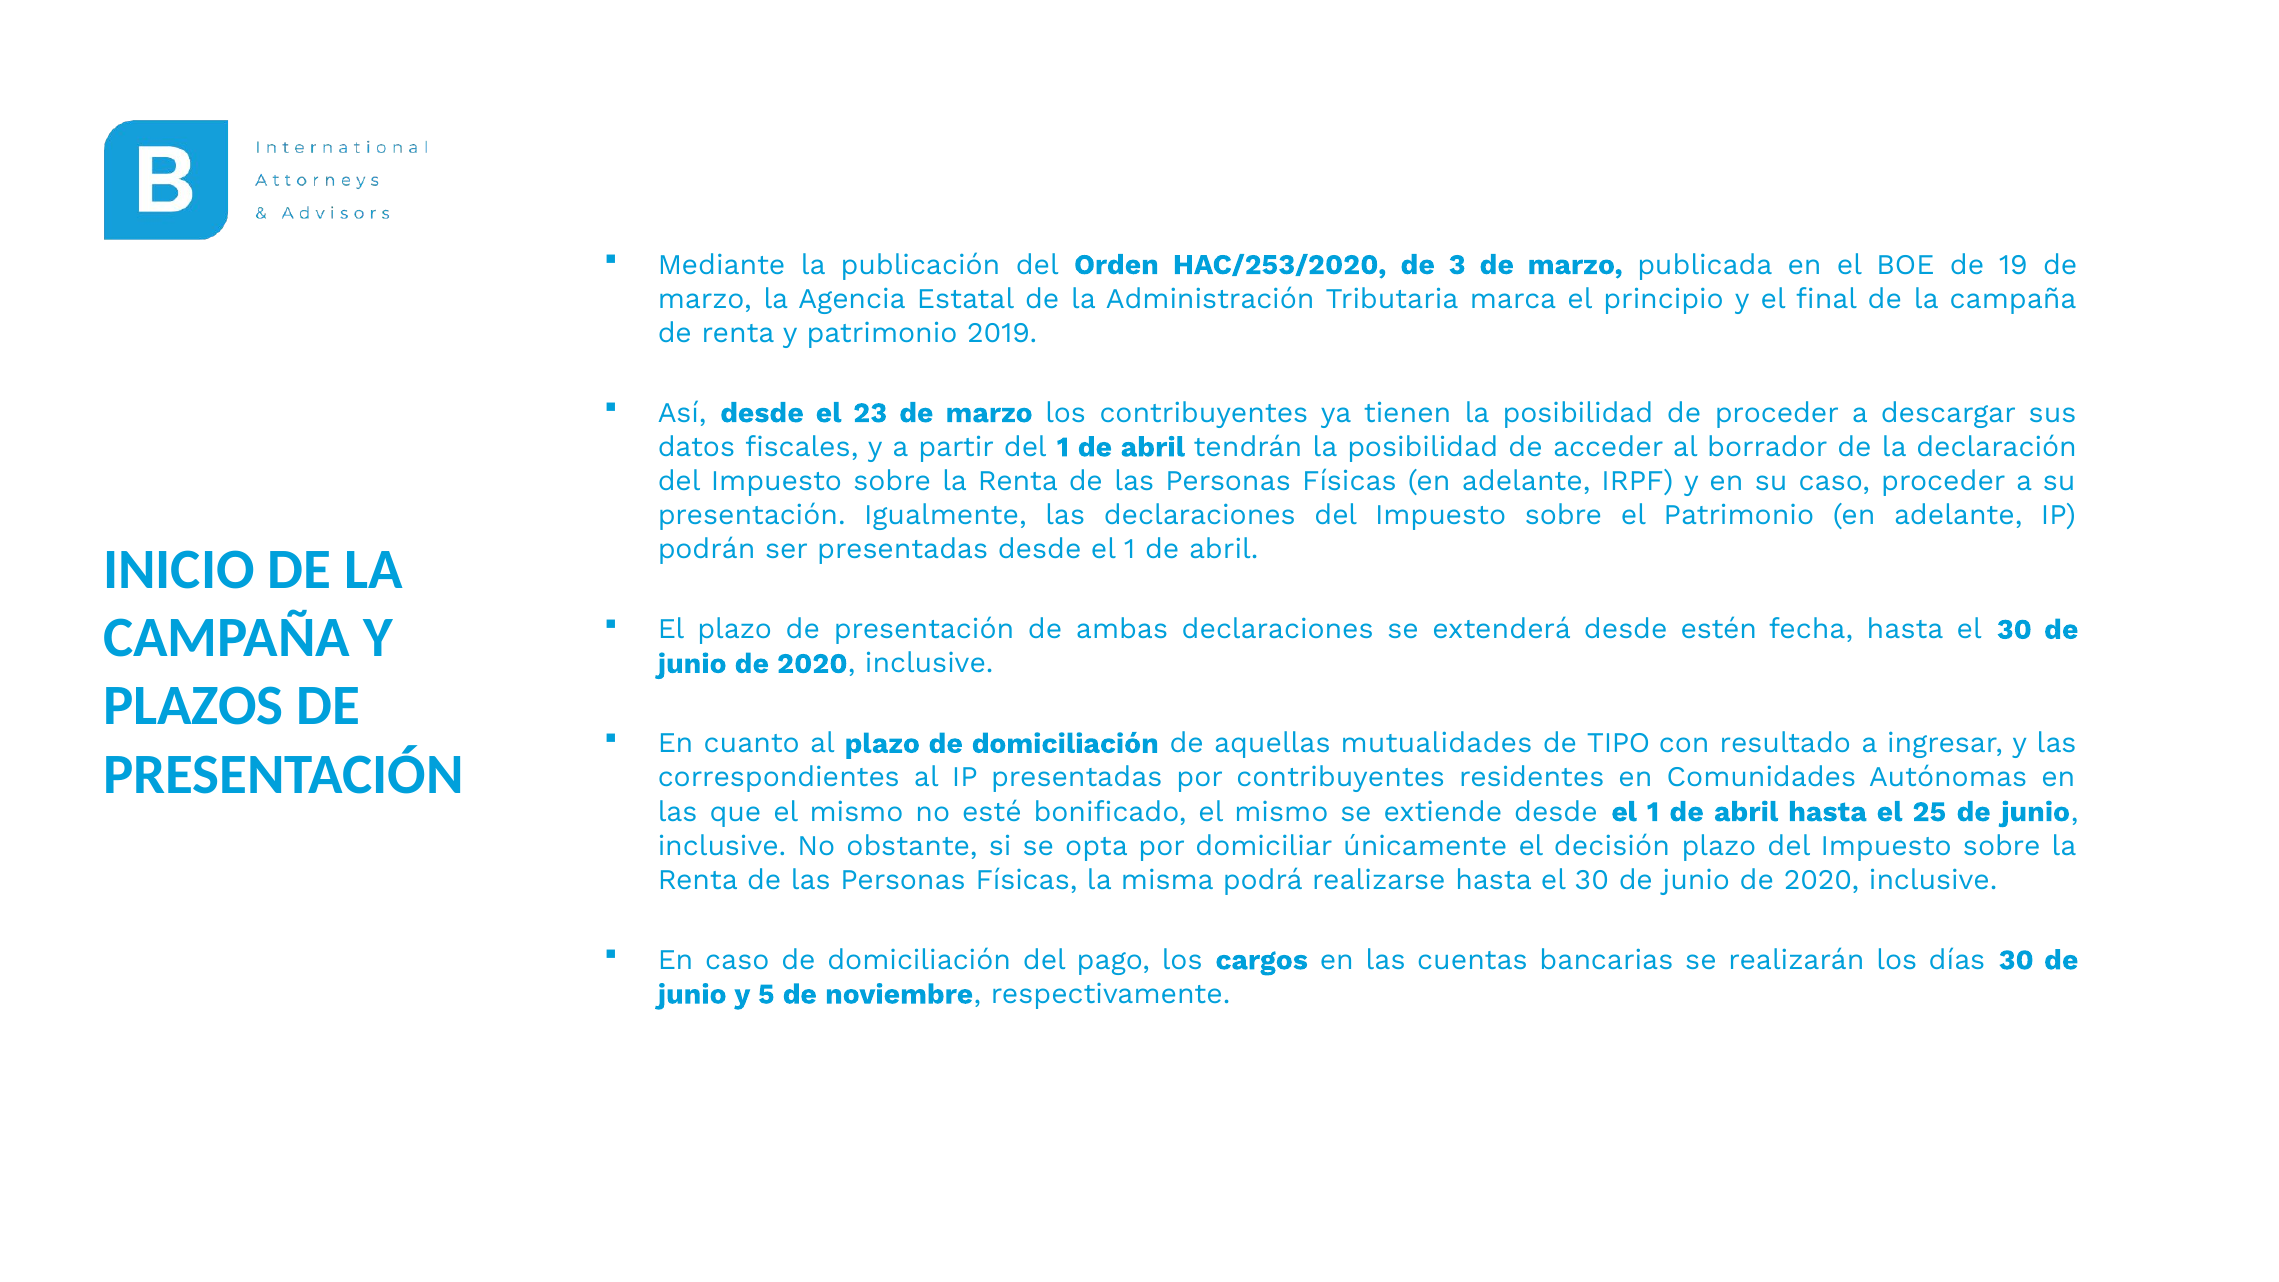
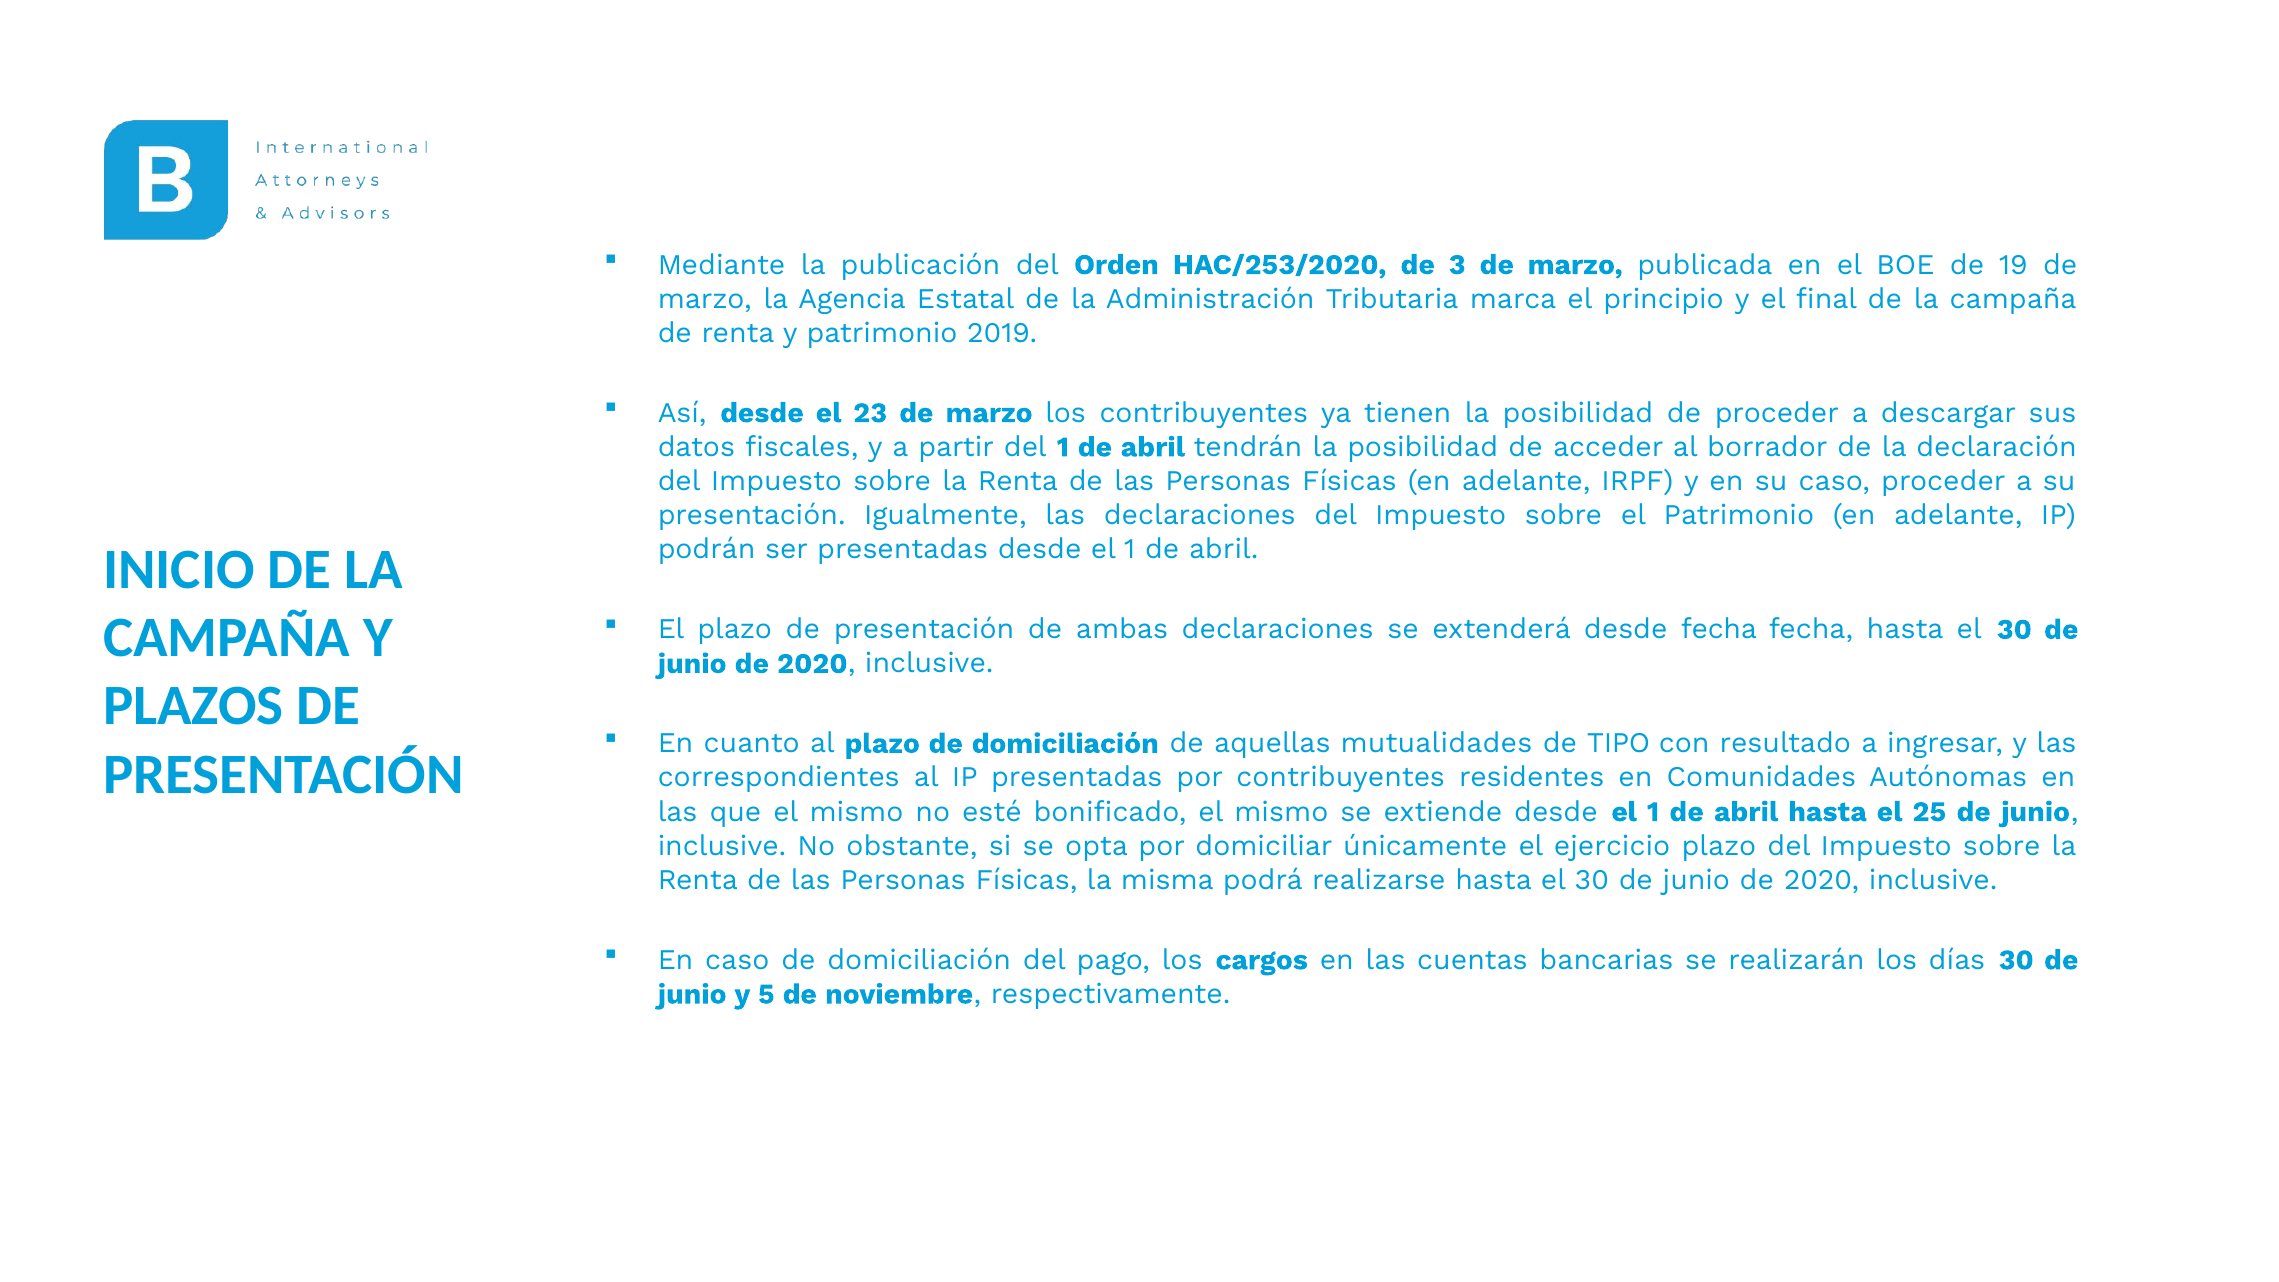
desde estén: estén -> fecha
decisión: decisión -> ejercicio
